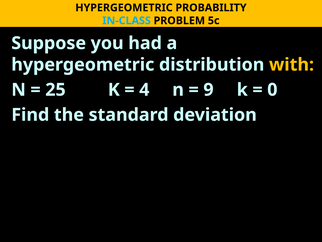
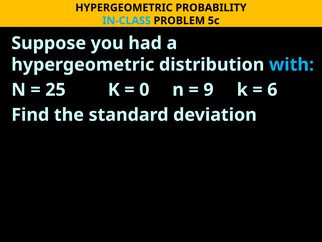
with colour: yellow -> light blue
4: 4 -> 0
0: 0 -> 6
